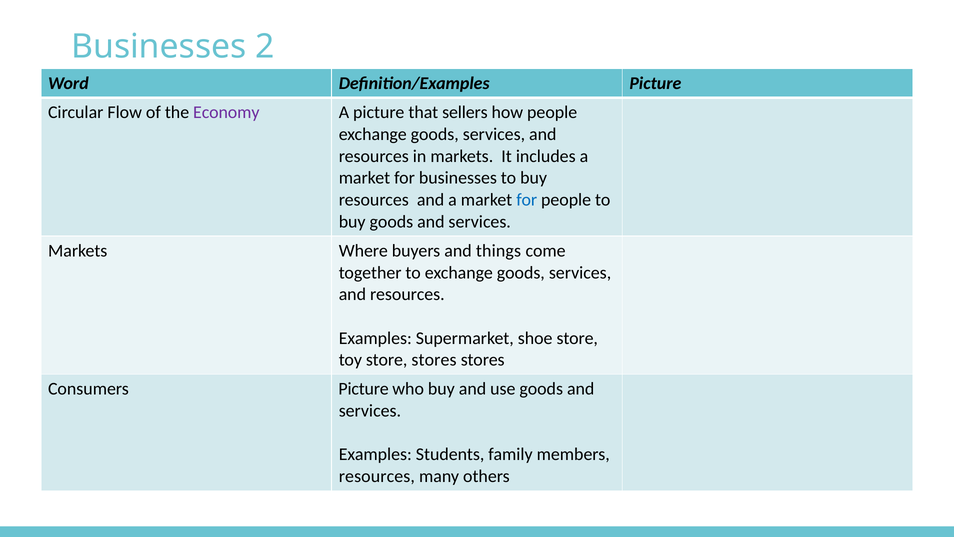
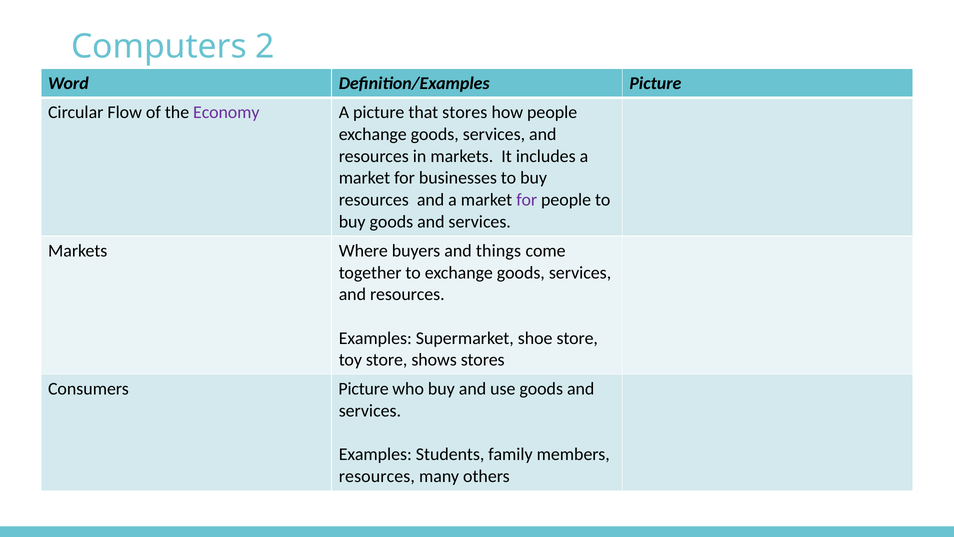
Businesses at (159, 47): Businesses -> Computers
that sellers: sellers -> stores
for at (527, 200) colour: blue -> purple
store stores: stores -> shows
